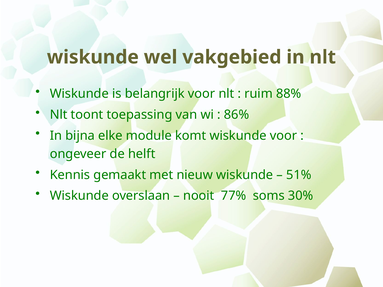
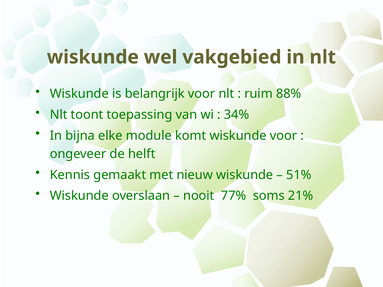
86%: 86% -> 34%
30%: 30% -> 21%
